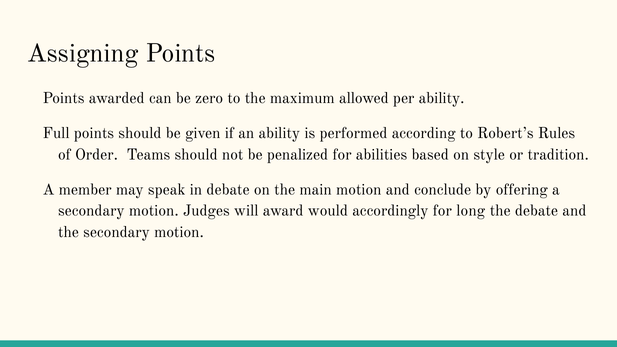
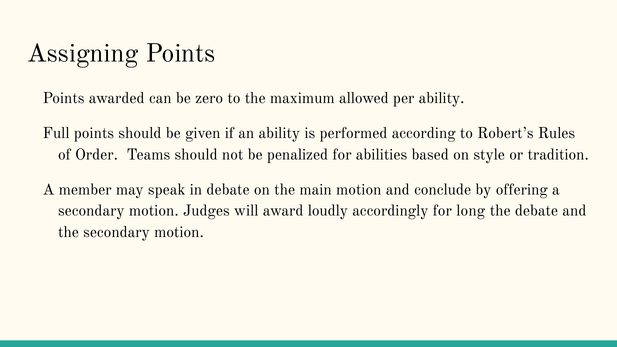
would: would -> loudly
